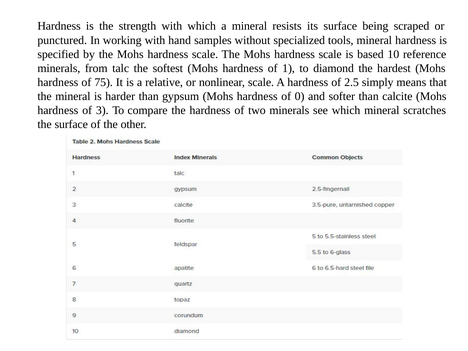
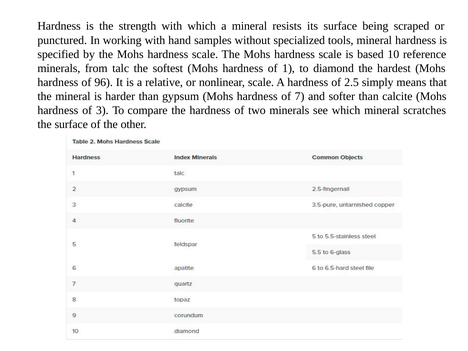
75: 75 -> 96
0: 0 -> 7
